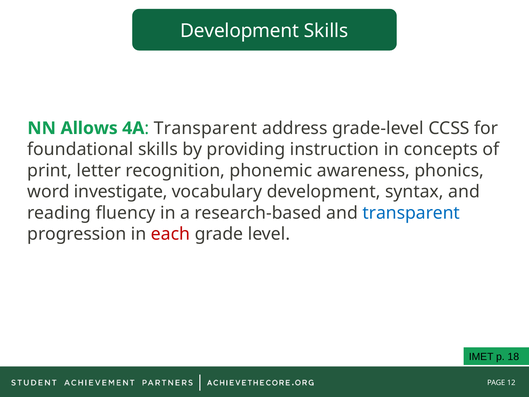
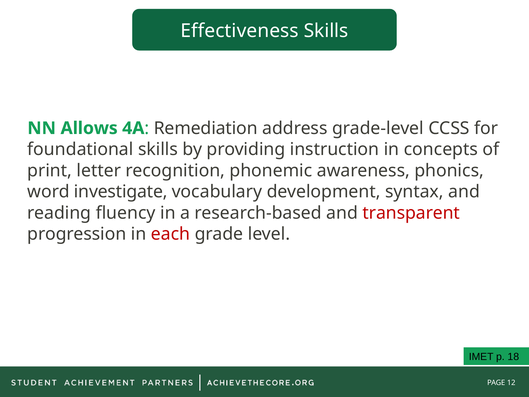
Development at (240, 31): Development -> Effectiveness
Transparent at (206, 128): Transparent -> Remediation
transparent at (411, 213) colour: blue -> red
